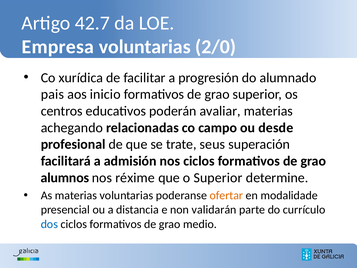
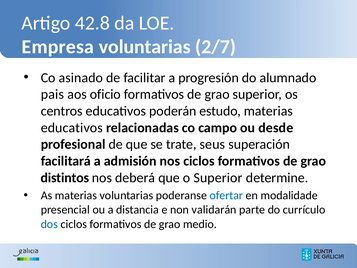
42.7: 42.7 -> 42.8
2/0: 2/0 -> 2/7
xurídica: xurídica -> asinado
inicio: inicio -> oficio
avaliar: avaliar -> estudo
achegando at (72, 128): achegando -> educativos
alumnos: alumnos -> distintos
réxime: réxime -> deberá
ofertar colour: orange -> blue
